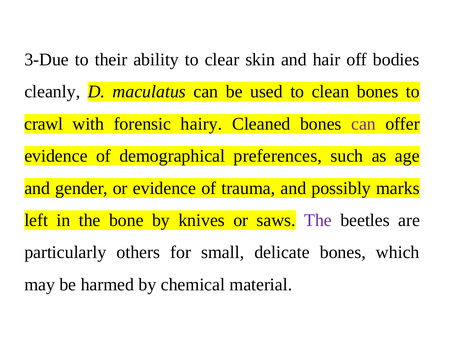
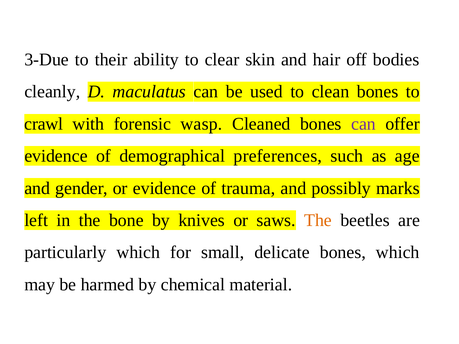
hairy: hairy -> wasp
The at (318, 220) colour: purple -> orange
particularly others: others -> which
